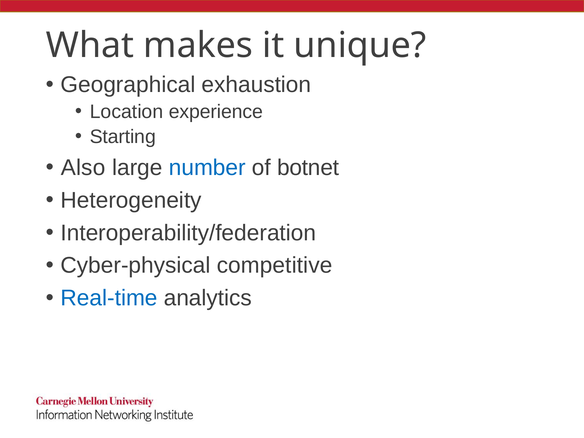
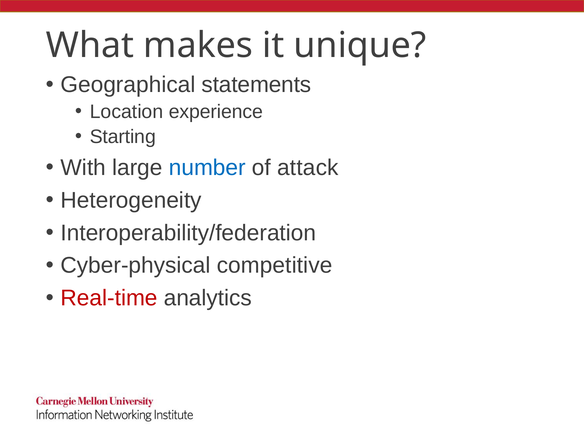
exhaustion: exhaustion -> statements
Also: Also -> With
botnet: botnet -> attack
Real-time colour: blue -> red
